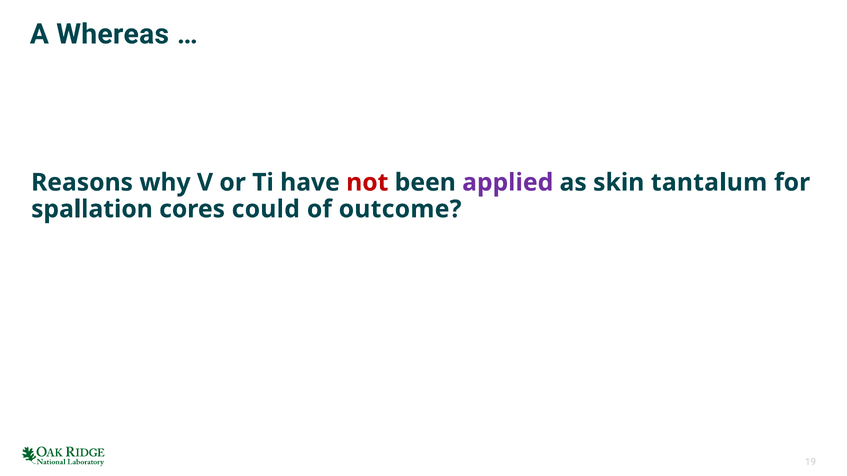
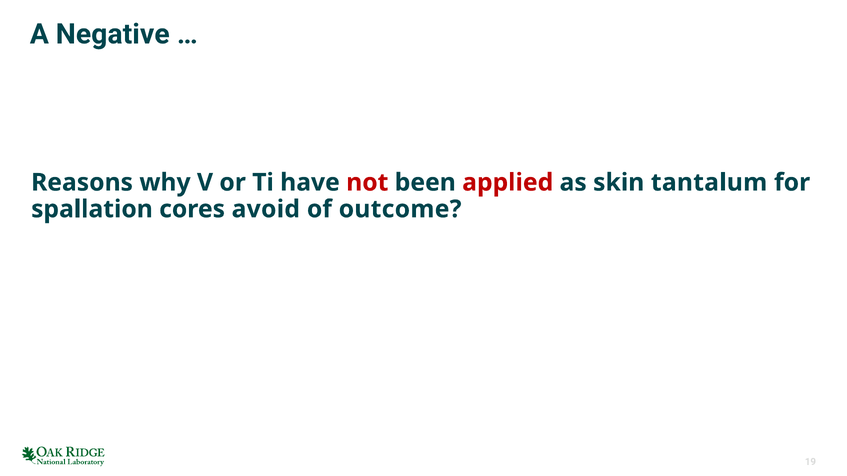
Whereas: Whereas -> Negative
applied colour: purple -> red
could: could -> avoid
